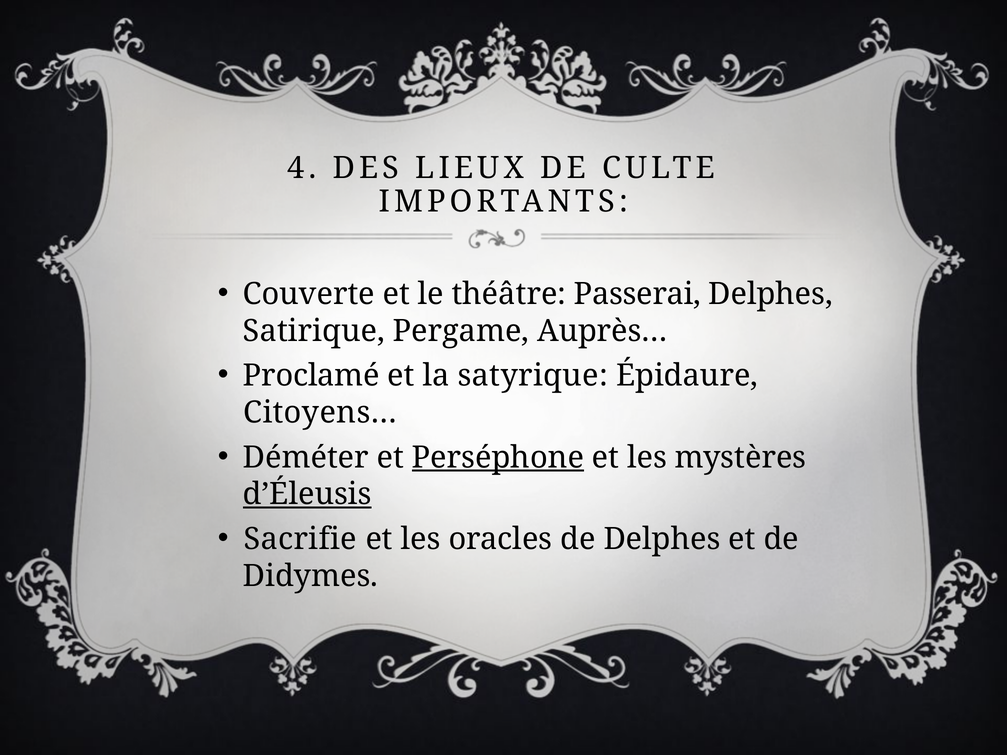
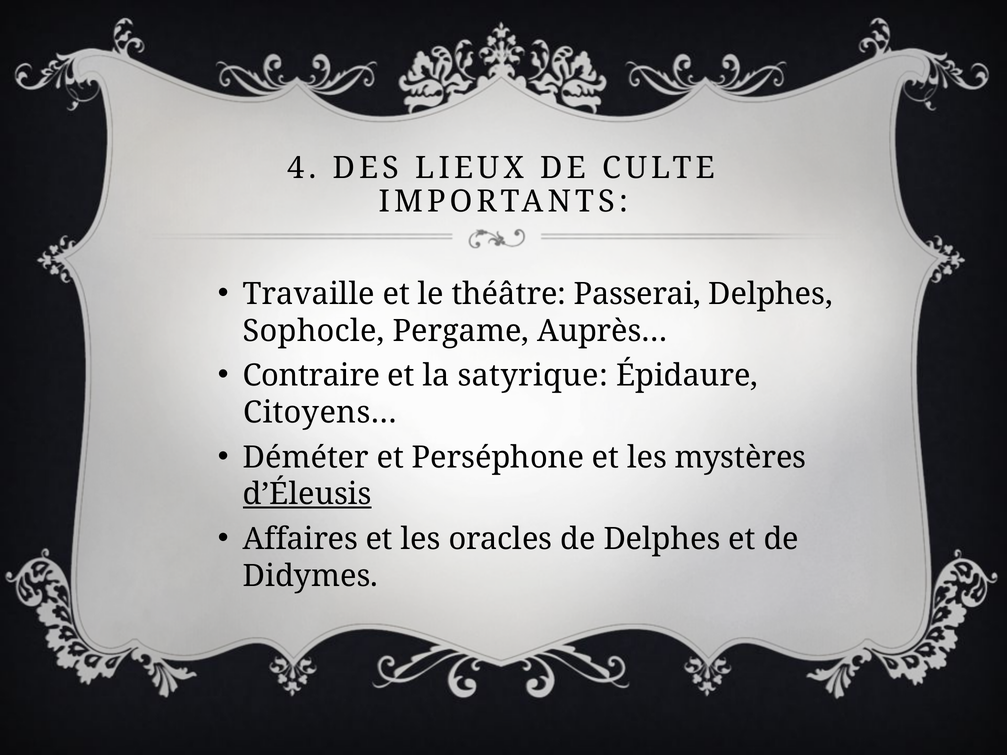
Couverte: Couverte -> Travaille
Satirique: Satirique -> Sophocle
Proclamé: Proclamé -> Contraire
Perséphone underline: present -> none
Sacrifie: Sacrifie -> Affaires
